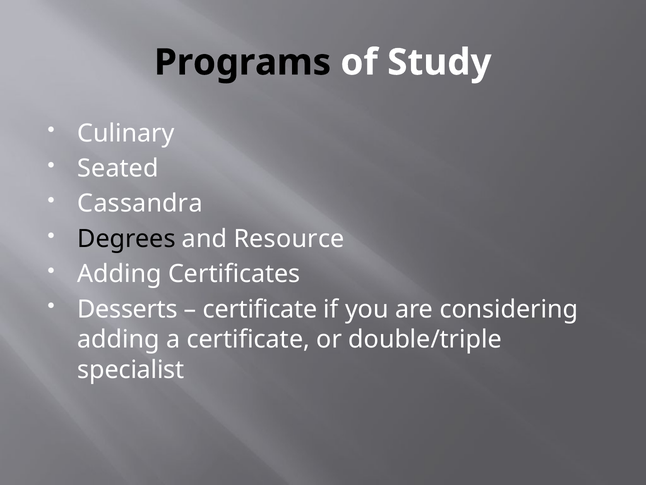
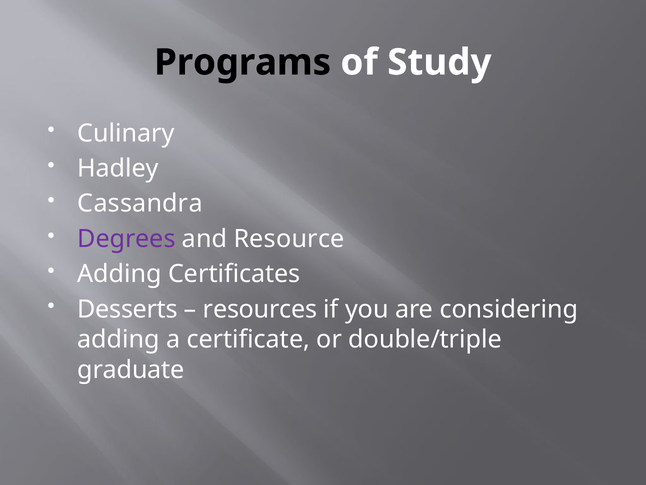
Seated: Seated -> Hadley
Degrees colour: black -> purple
certificate at (260, 309): certificate -> resources
specialist: specialist -> graduate
